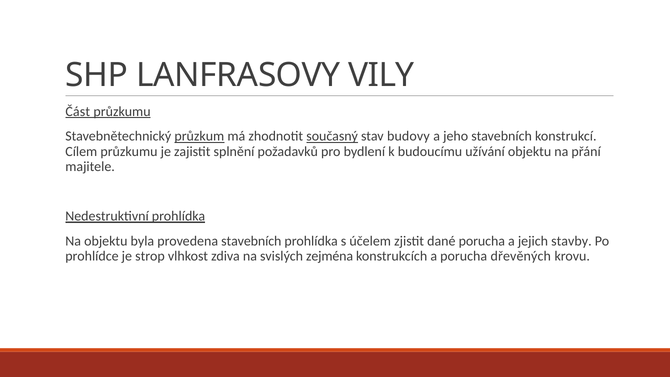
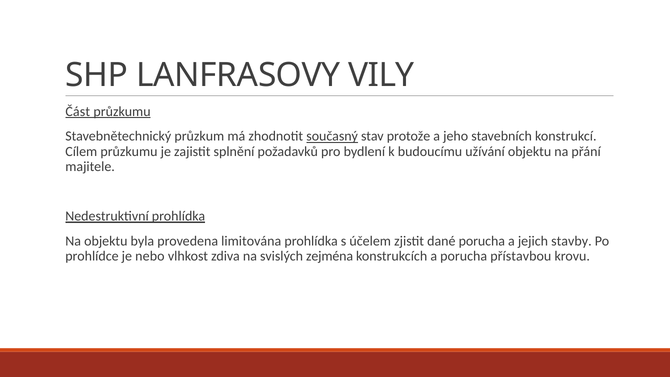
průzkum underline: present -> none
budovy: budovy -> protože
provedena stavebních: stavebních -> limitována
strop: strop -> nebo
dřevěných: dřevěných -> přístavbou
